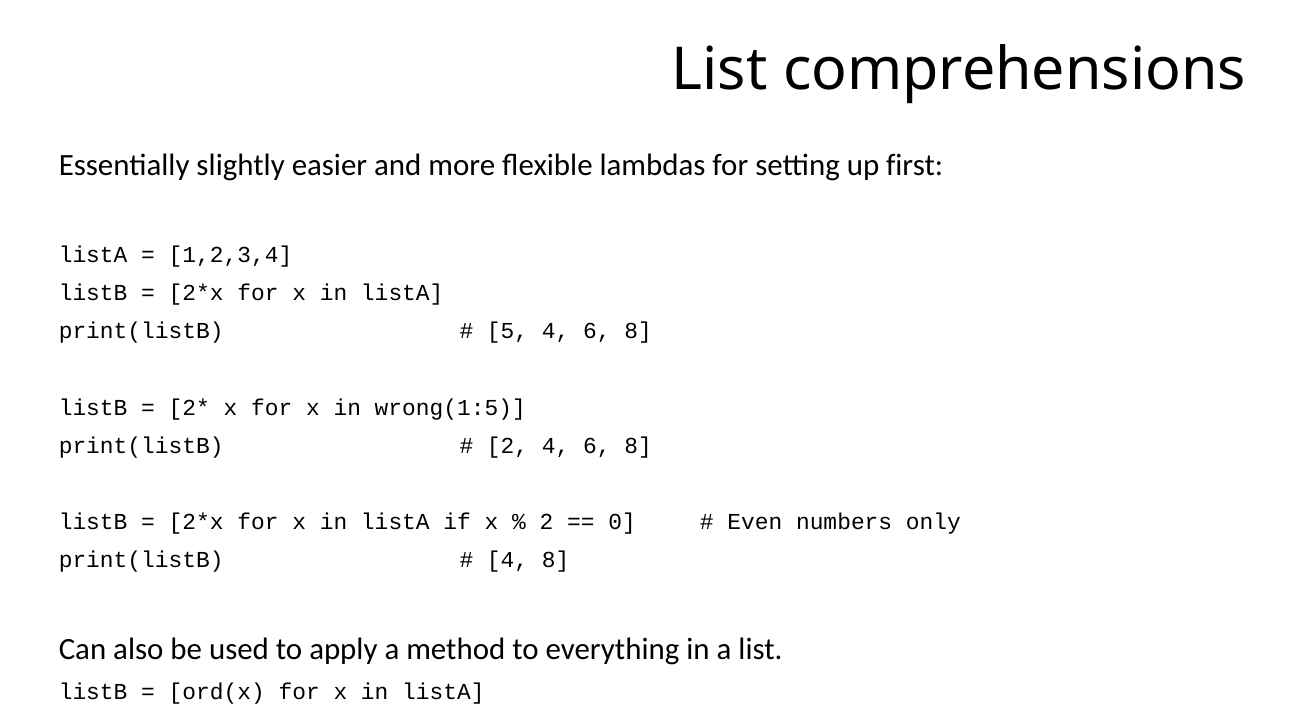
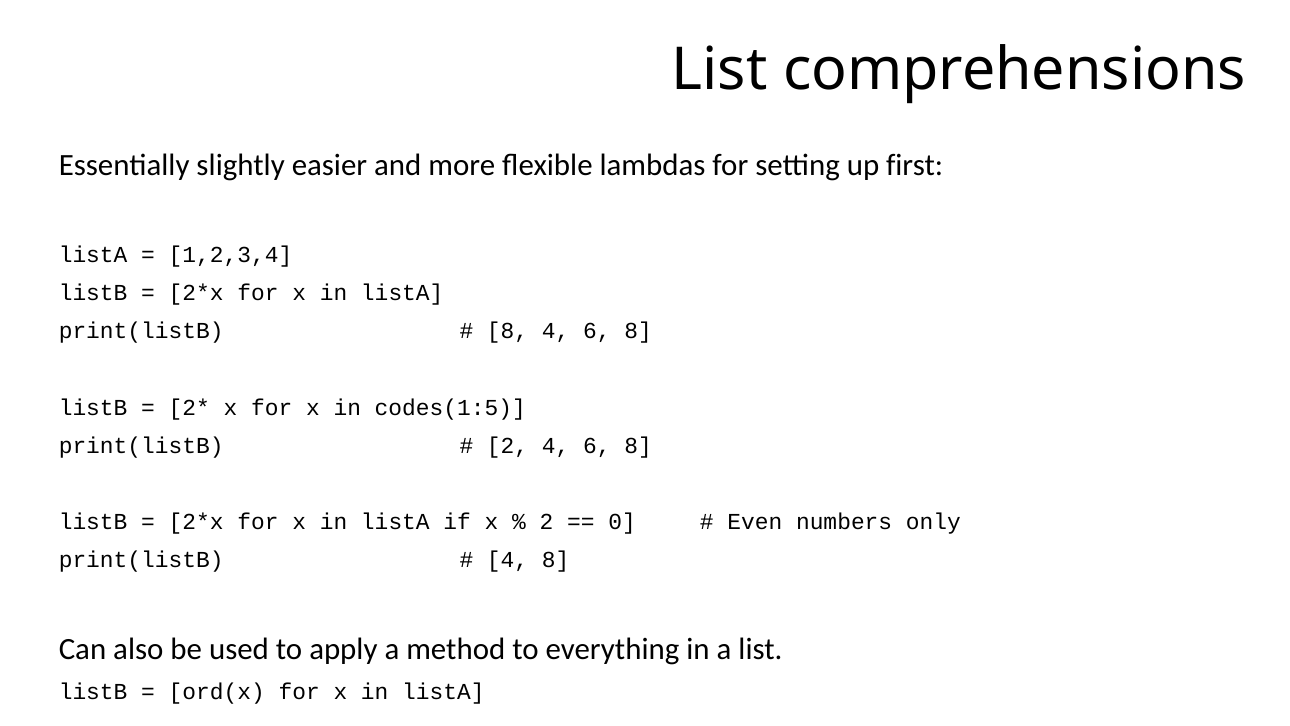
5 at (508, 331): 5 -> 8
wrong(1:5: wrong(1:5 -> codes(1:5
